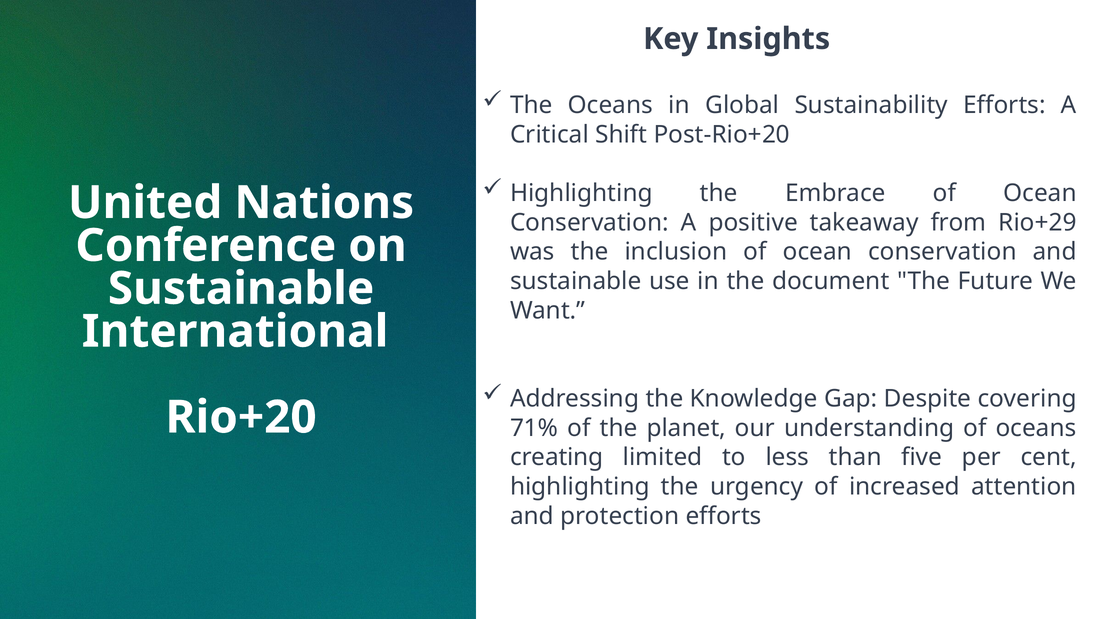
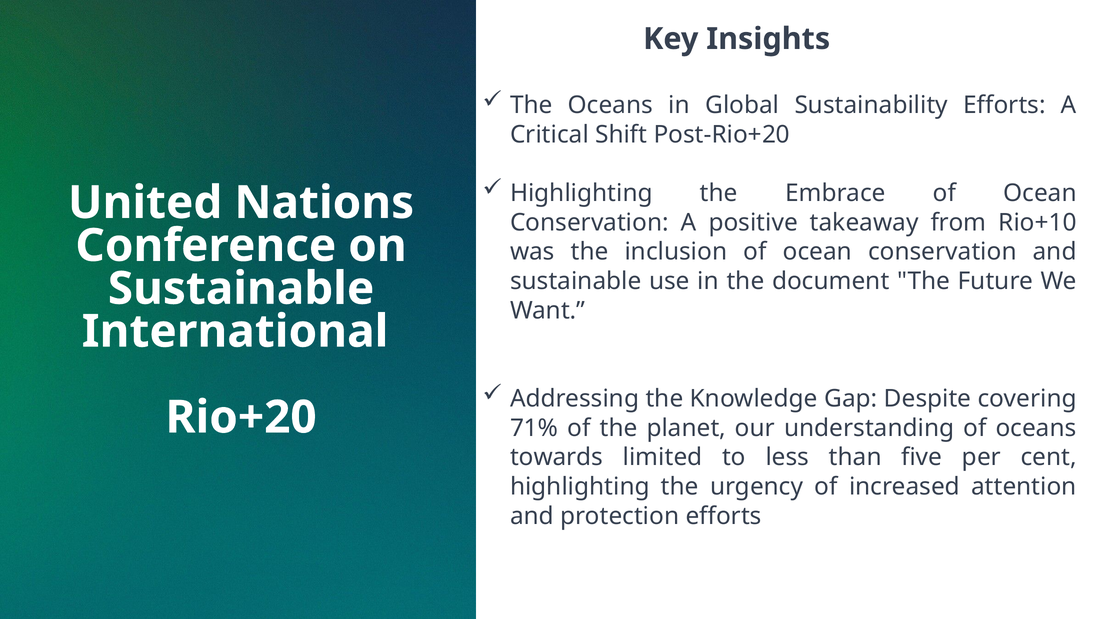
Rio+29: Rio+29 -> Rio+10
creating: creating -> towards
